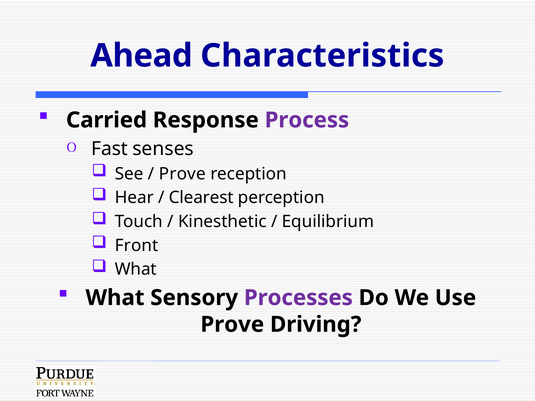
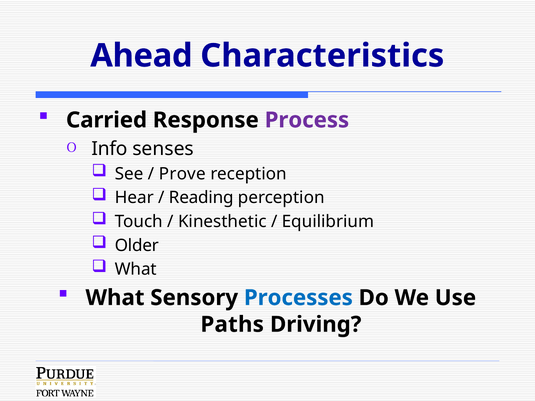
Fast: Fast -> Info
Clearest: Clearest -> Reading
Front: Front -> Older
Processes colour: purple -> blue
Prove at (232, 325): Prove -> Paths
